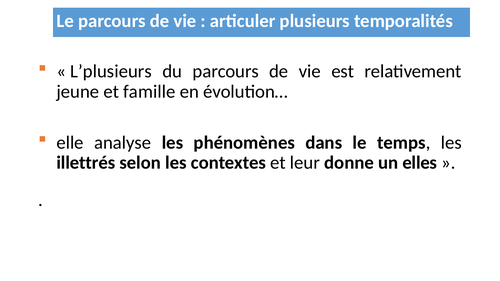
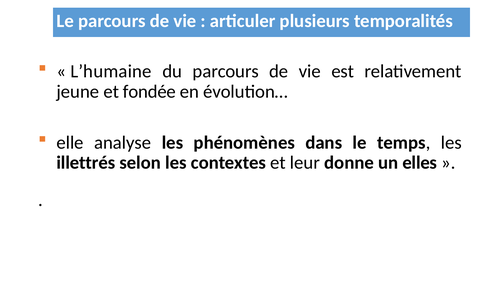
L’plusieurs: L’plusieurs -> L’humaine
famille: famille -> fondée
